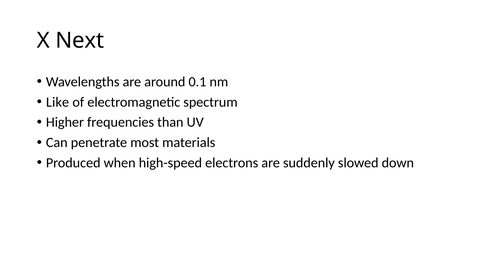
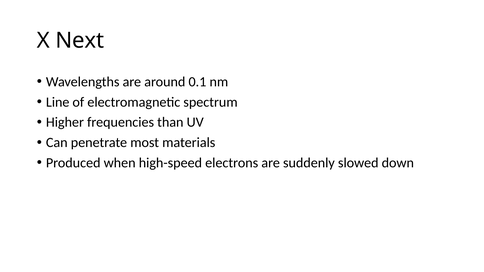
Like: Like -> Line
